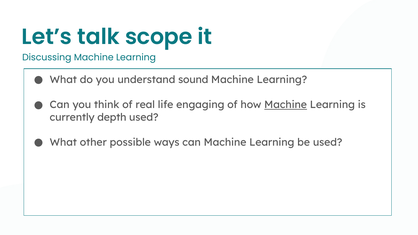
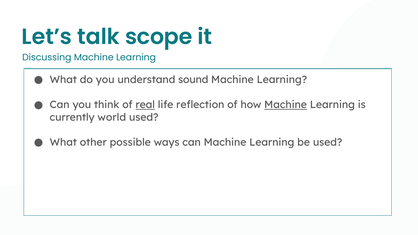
real underline: none -> present
engaging: engaging -> reflection
depth: depth -> world
